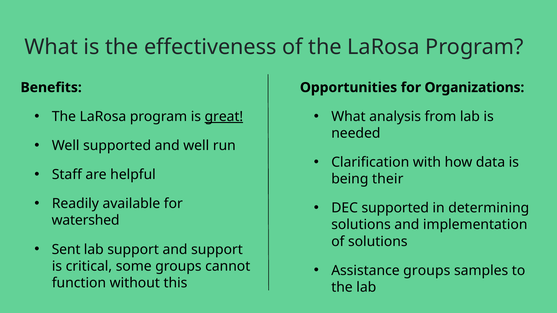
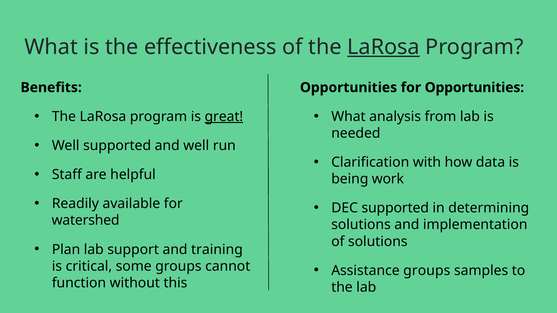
LaRosa at (384, 47) underline: none -> present
for Organizations: Organizations -> Opportunities
their: their -> work
Sent: Sent -> Plan
and support: support -> training
